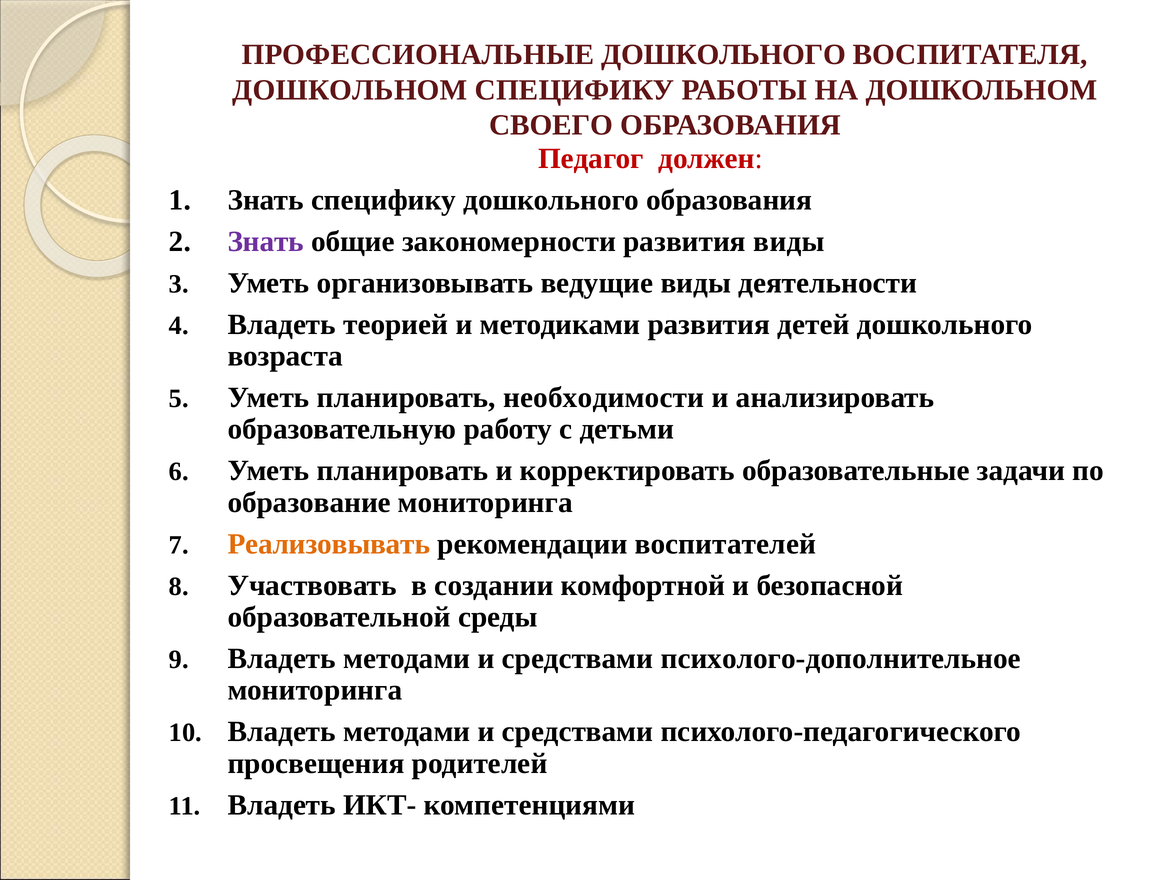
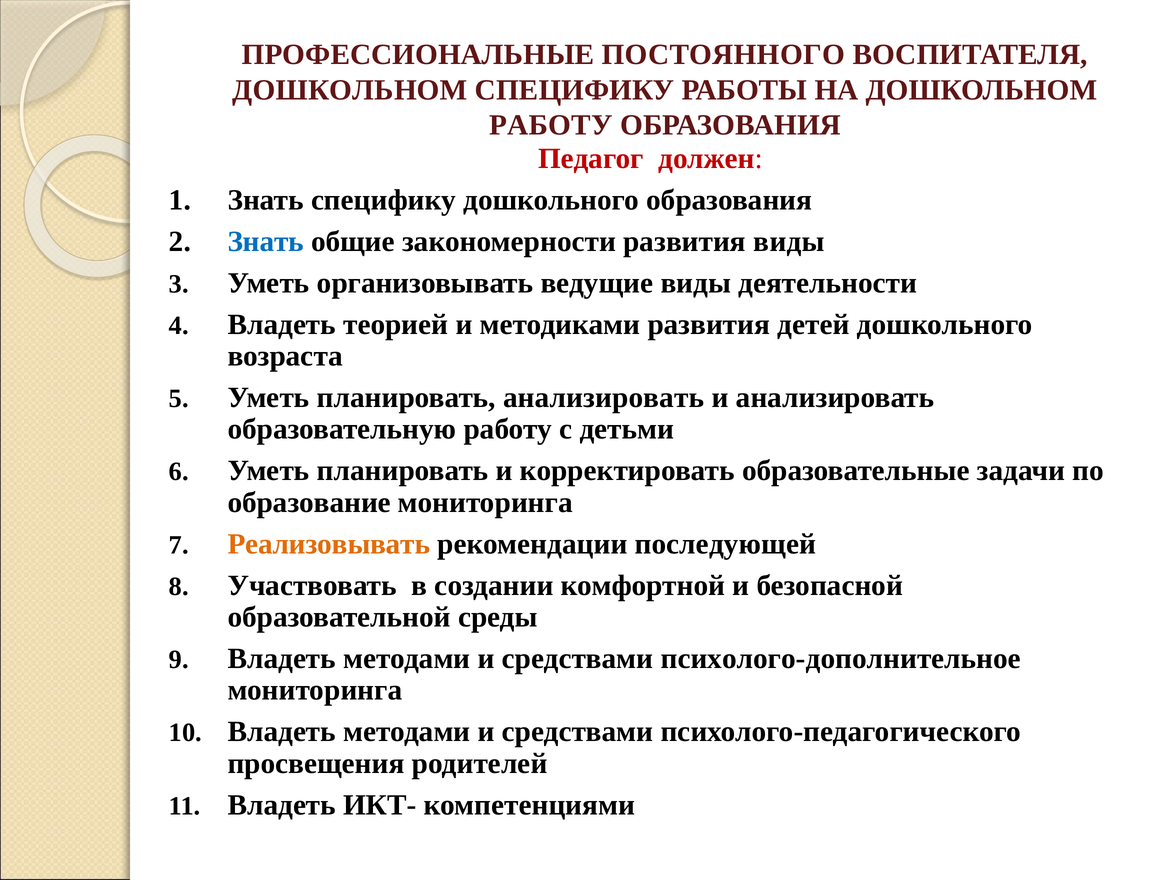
ПРОФЕССИОНАЛЬНЫЕ ДОШКОЛЬНОГО: ДОШКОЛЬНОГО -> ПОСТОЯННОГО
СВОЕГО at (551, 125): СВОЕГО -> РАБОТУ
Знать at (266, 241) colour: purple -> blue
планировать необходимости: необходимости -> анализировать
воспитателей: воспитателей -> последующей
